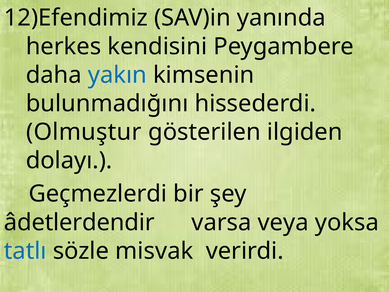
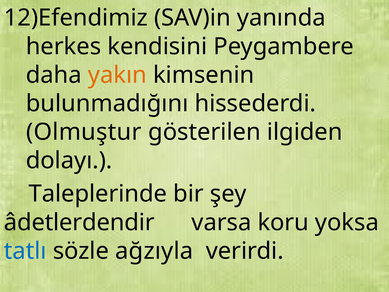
yakın colour: blue -> orange
Geçmezlerdi: Geçmezlerdi -> Taleplerinde
veya: veya -> koru
misvak: misvak -> ağzıyla
